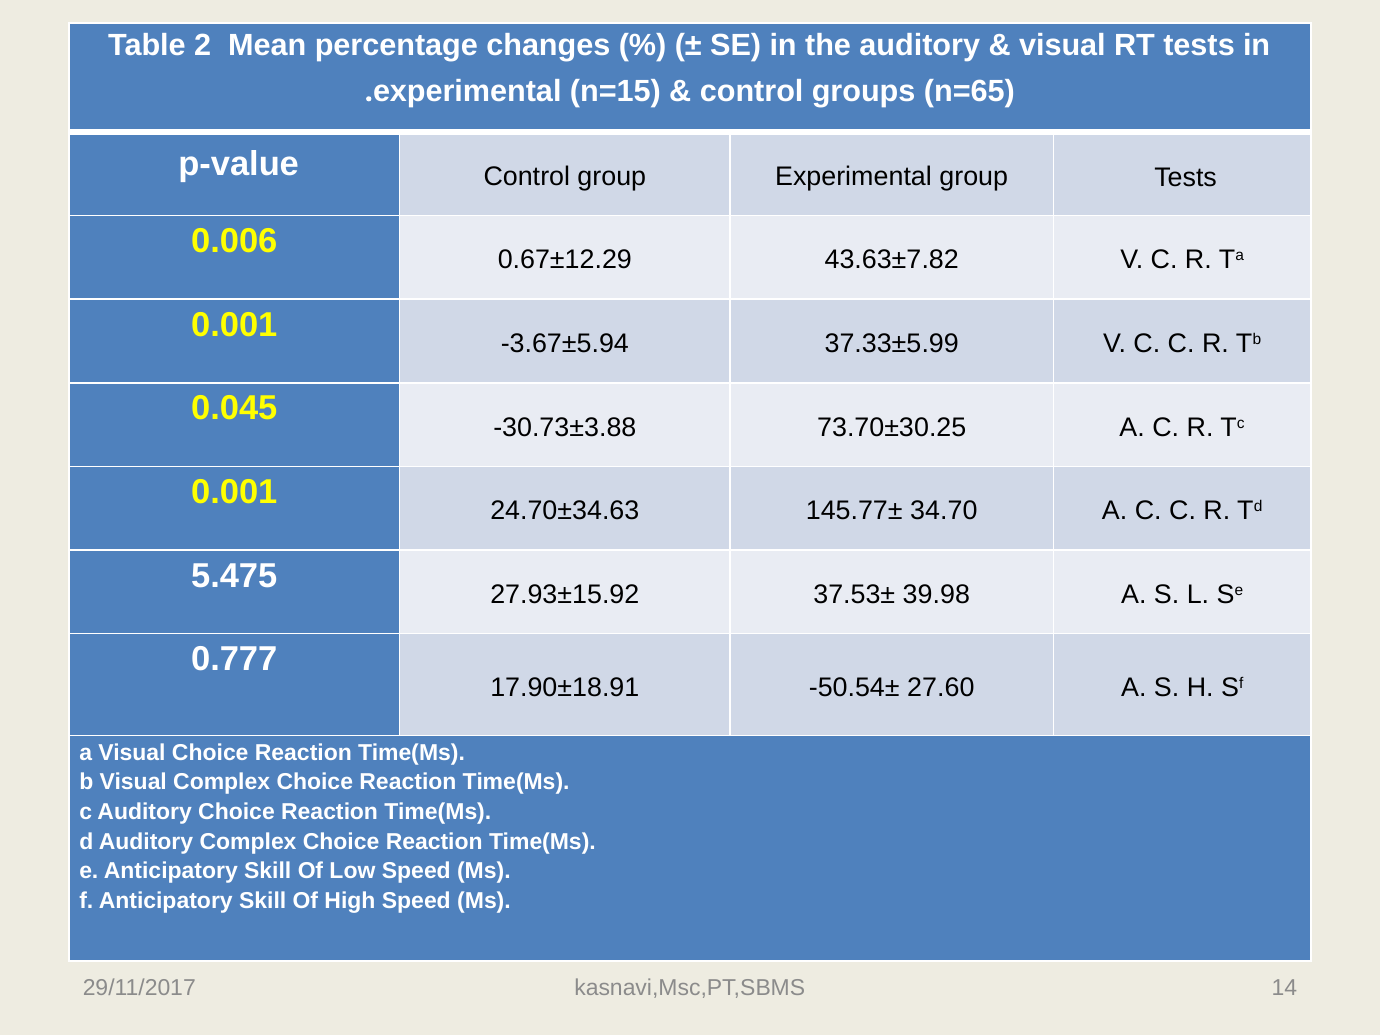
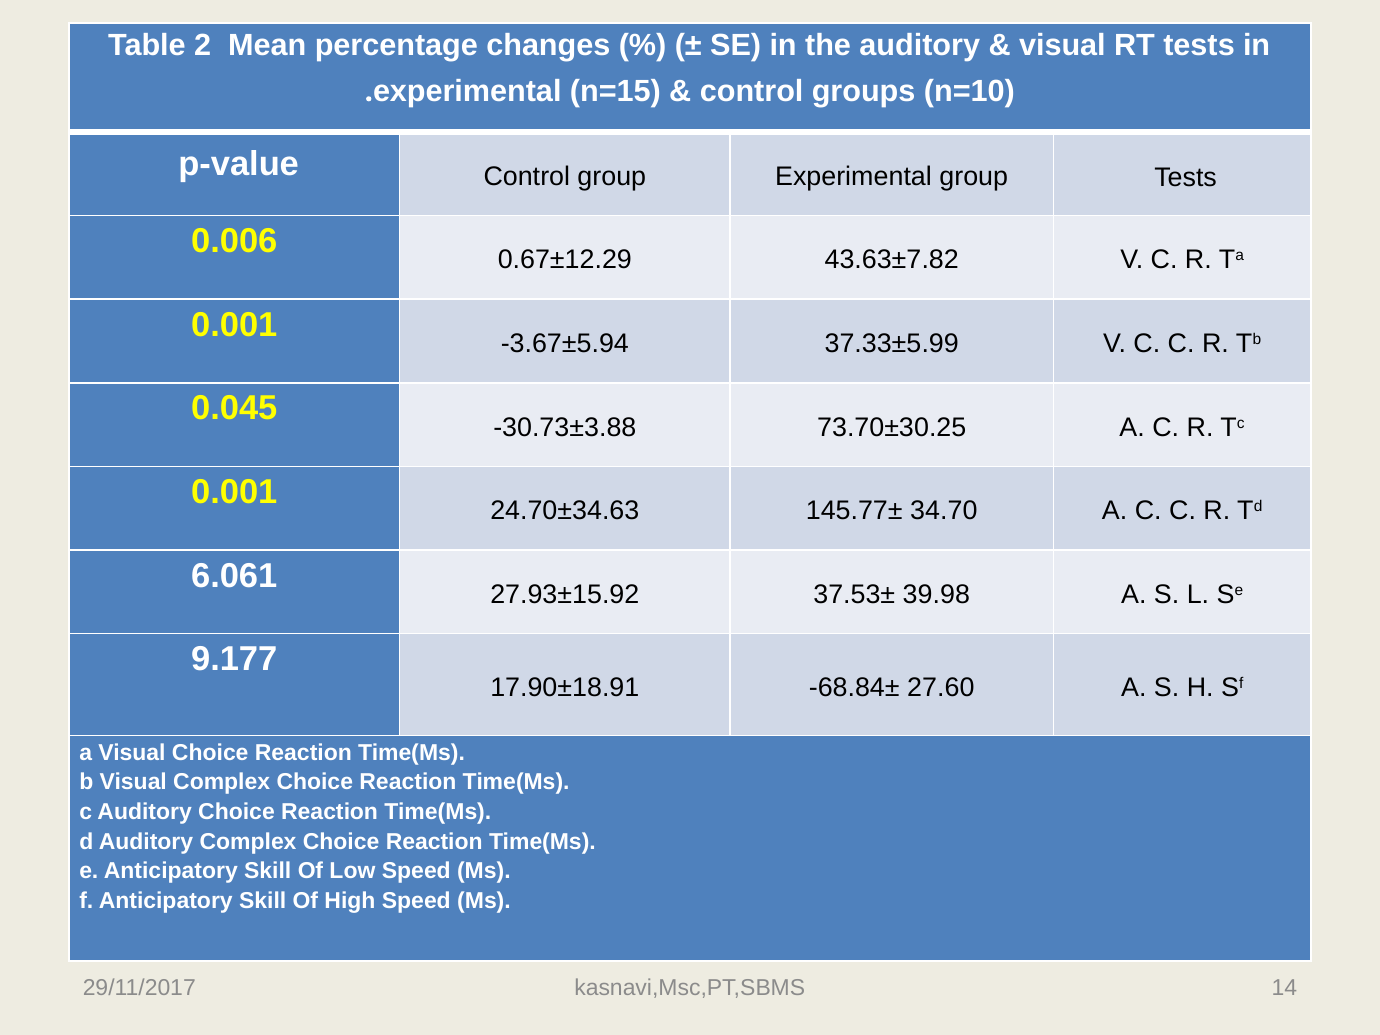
n=65: n=65 -> n=10
5.475: 5.475 -> 6.061
0.777: 0.777 -> 9.177
-50.54±: -50.54± -> -68.84±
